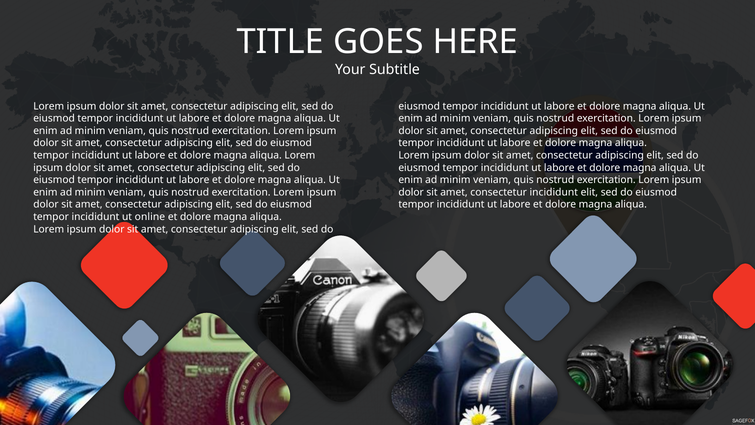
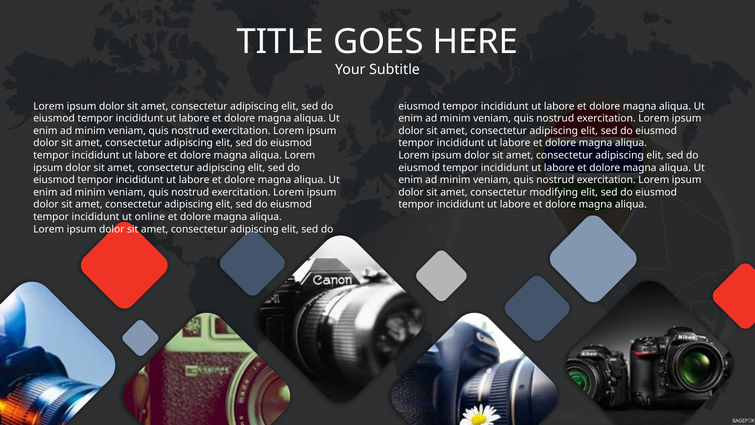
consectetur incididunt: incididunt -> modifying
